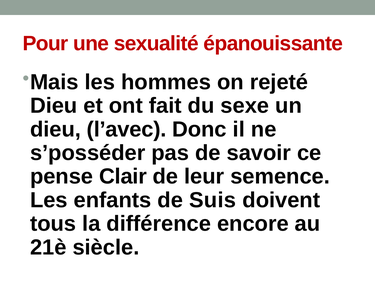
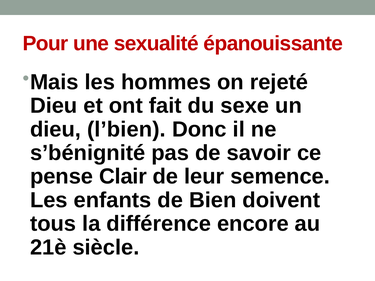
l’avec: l’avec -> l’bien
s’posséder: s’posséder -> s’bénignité
Suis: Suis -> Bien
